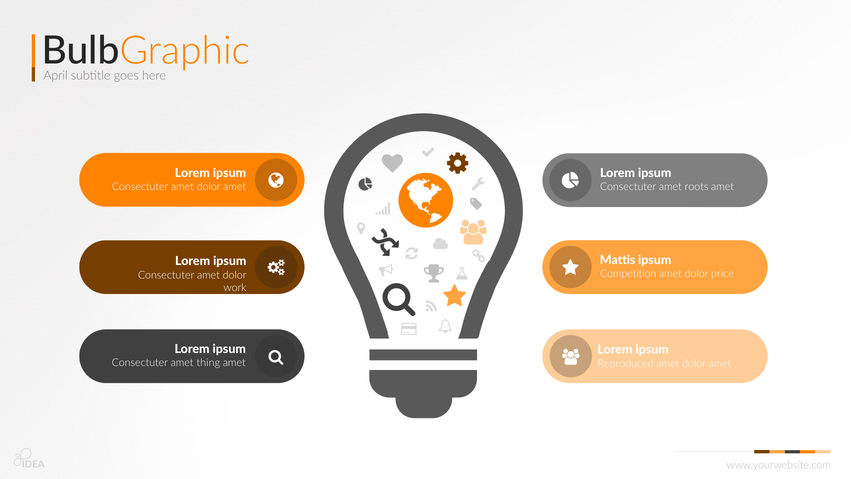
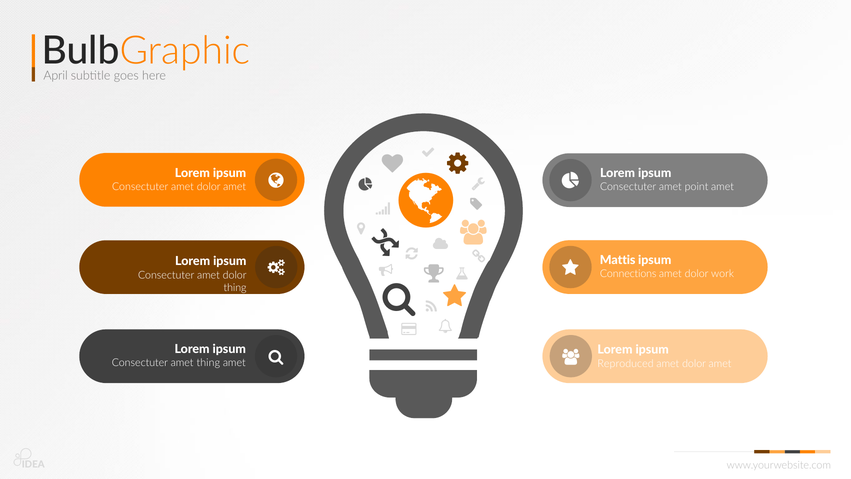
roots: roots -> point
Competition: Competition -> Connections
price: price -> work
work at (235, 288): work -> thing
